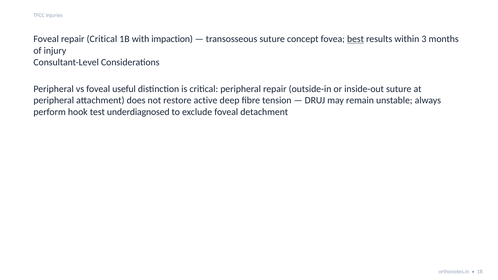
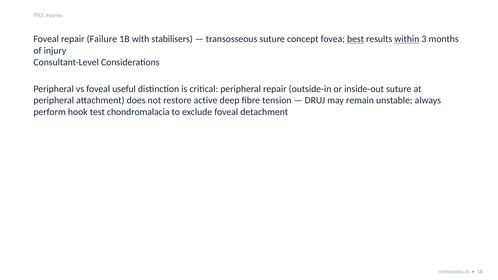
repair Critical: Critical -> Failure
impaction: impaction -> stabilisers
within underline: none -> present
underdiagnosed: underdiagnosed -> chondromalacia
